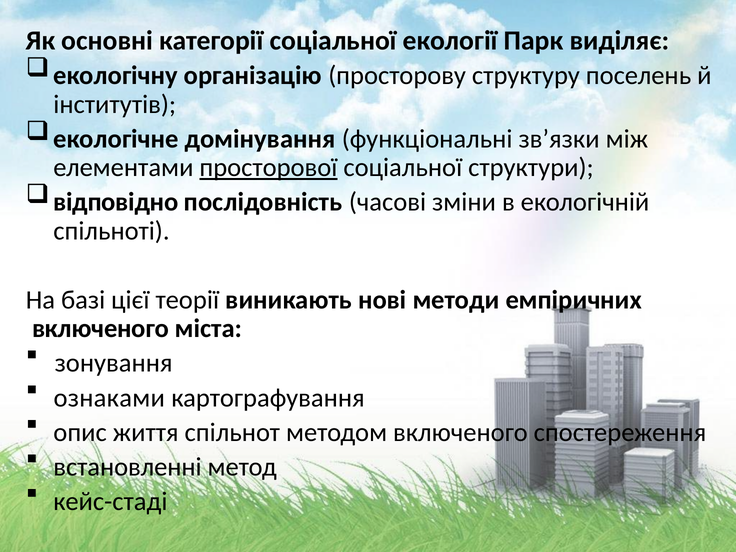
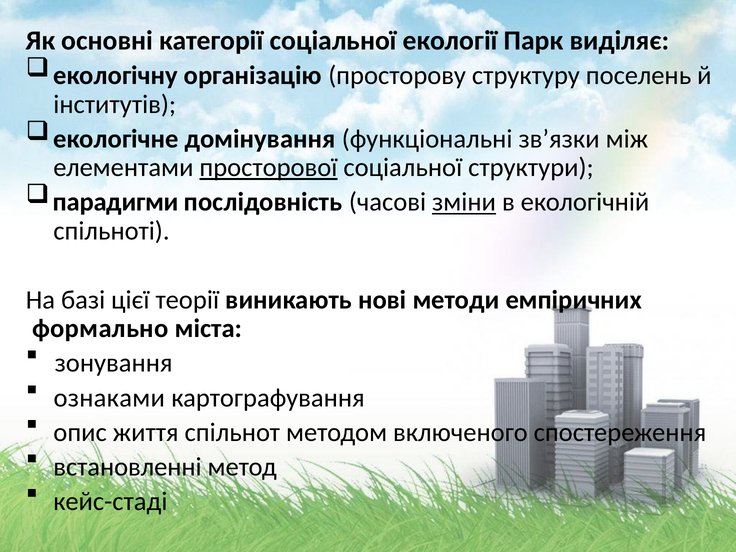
відповідно: відповідно -> парадигми
зміни underline: none -> present
включеного at (101, 329): включеного -> формально
